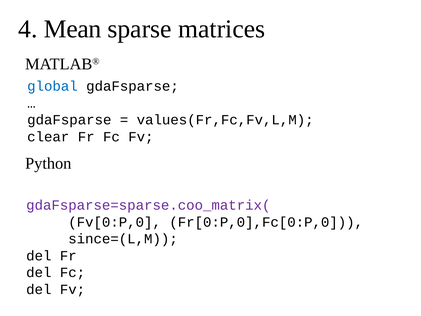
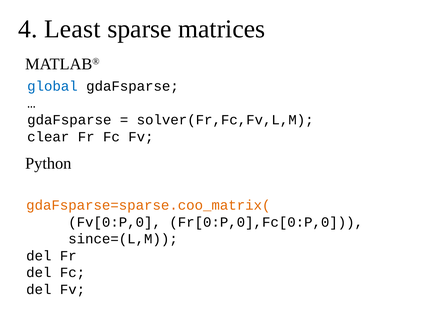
Mean: Mean -> Least
values(Fr,Fc,Fv,L,M: values(Fr,Fc,Fv,L,M -> solver(Fr,Fc,Fv,L,M
gdaFsparse=sparse.coo_matrix( colour: purple -> orange
